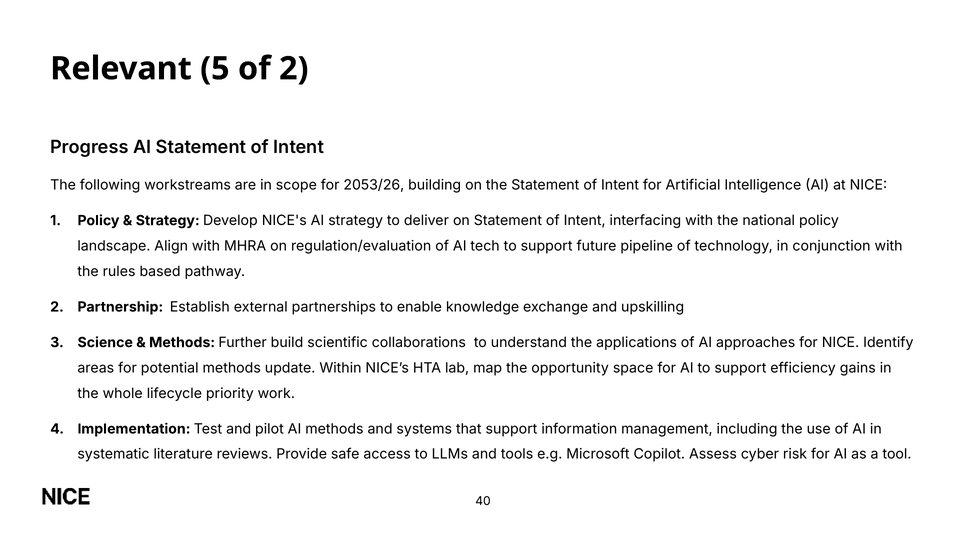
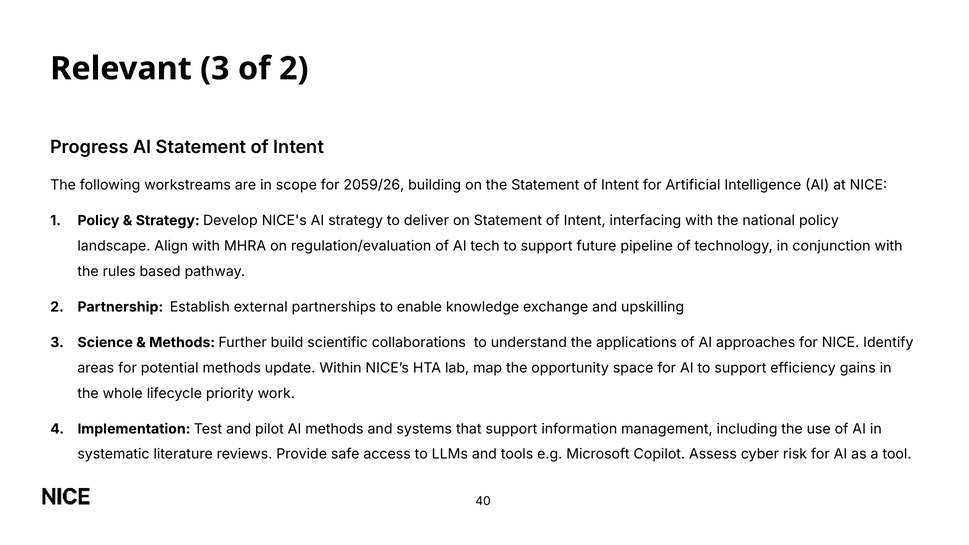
Relevant 5: 5 -> 3
2053/26: 2053/26 -> 2059/26
